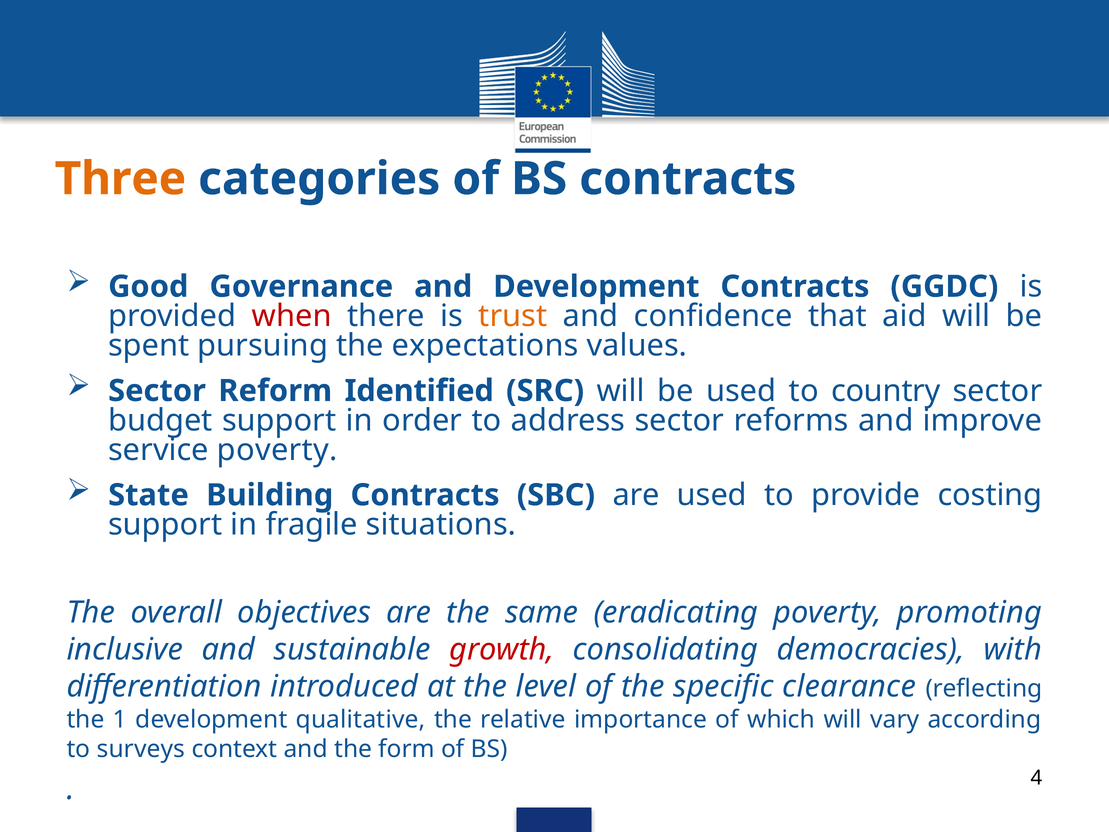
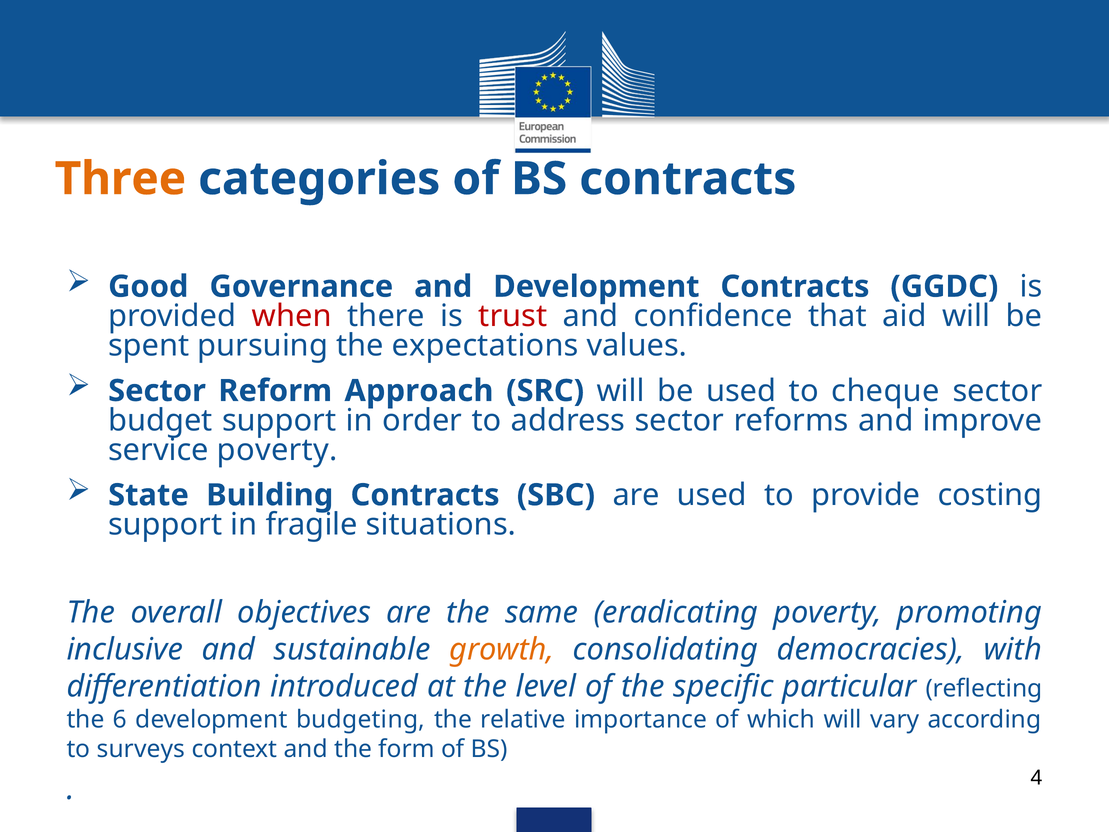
trust colour: orange -> red
Identified: Identified -> Approach
country: country -> cheque
growth colour: red -> orange
clearance: clearance -> particular
1: 1 -> 6
qualitative: qualitative -> budgeting
